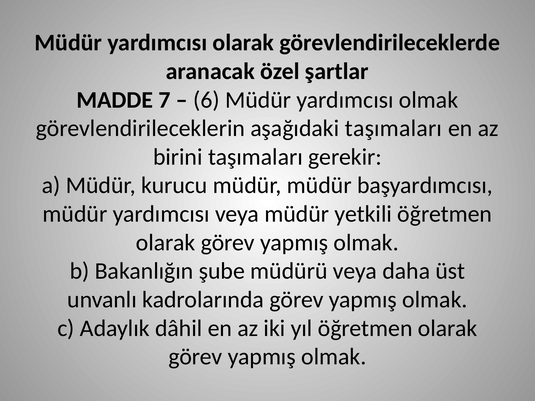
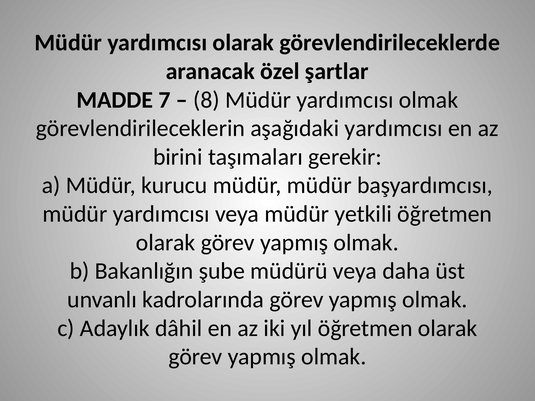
6: 6 -> 8
aşağıdaki taşımaları: taşımaları -> yardımcısı
